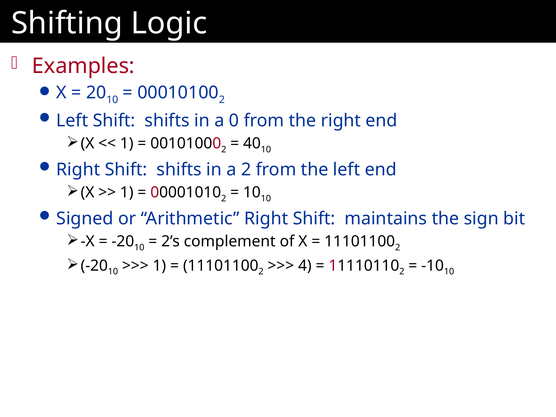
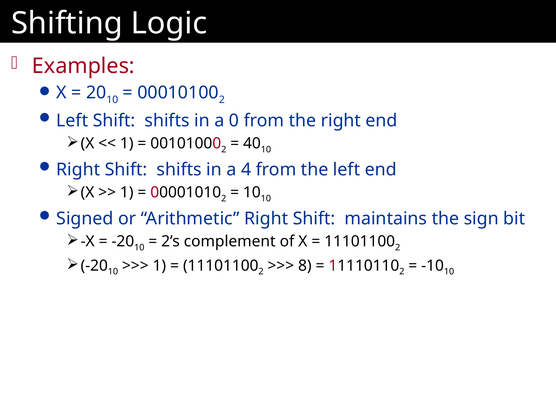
a 2: 2 -> 4
4: 4 -> 8
